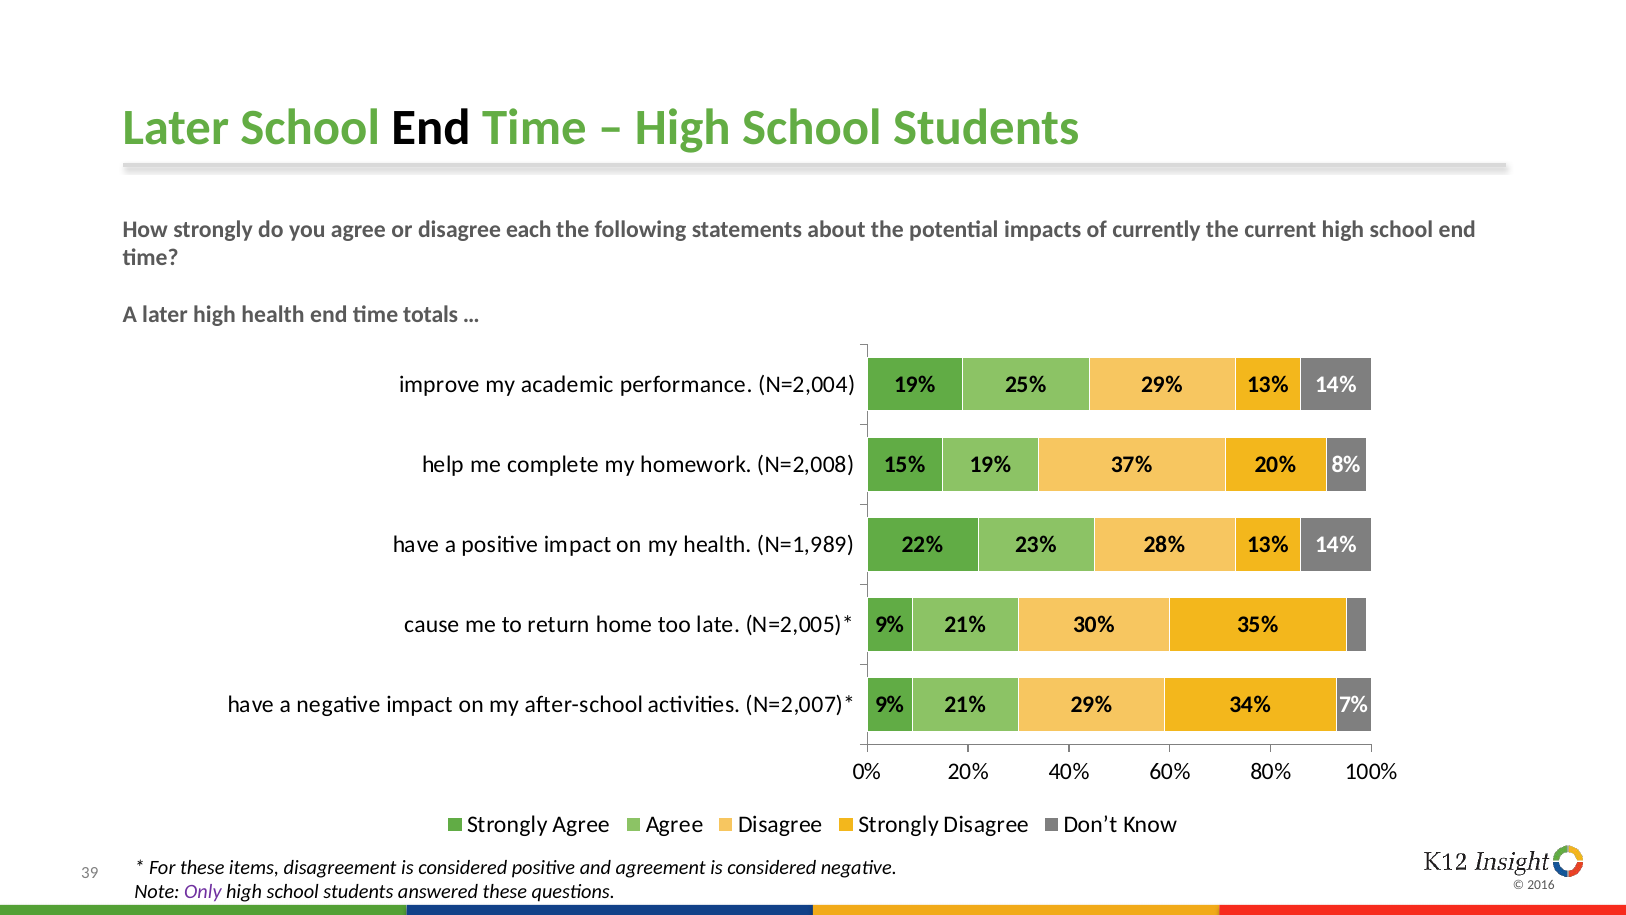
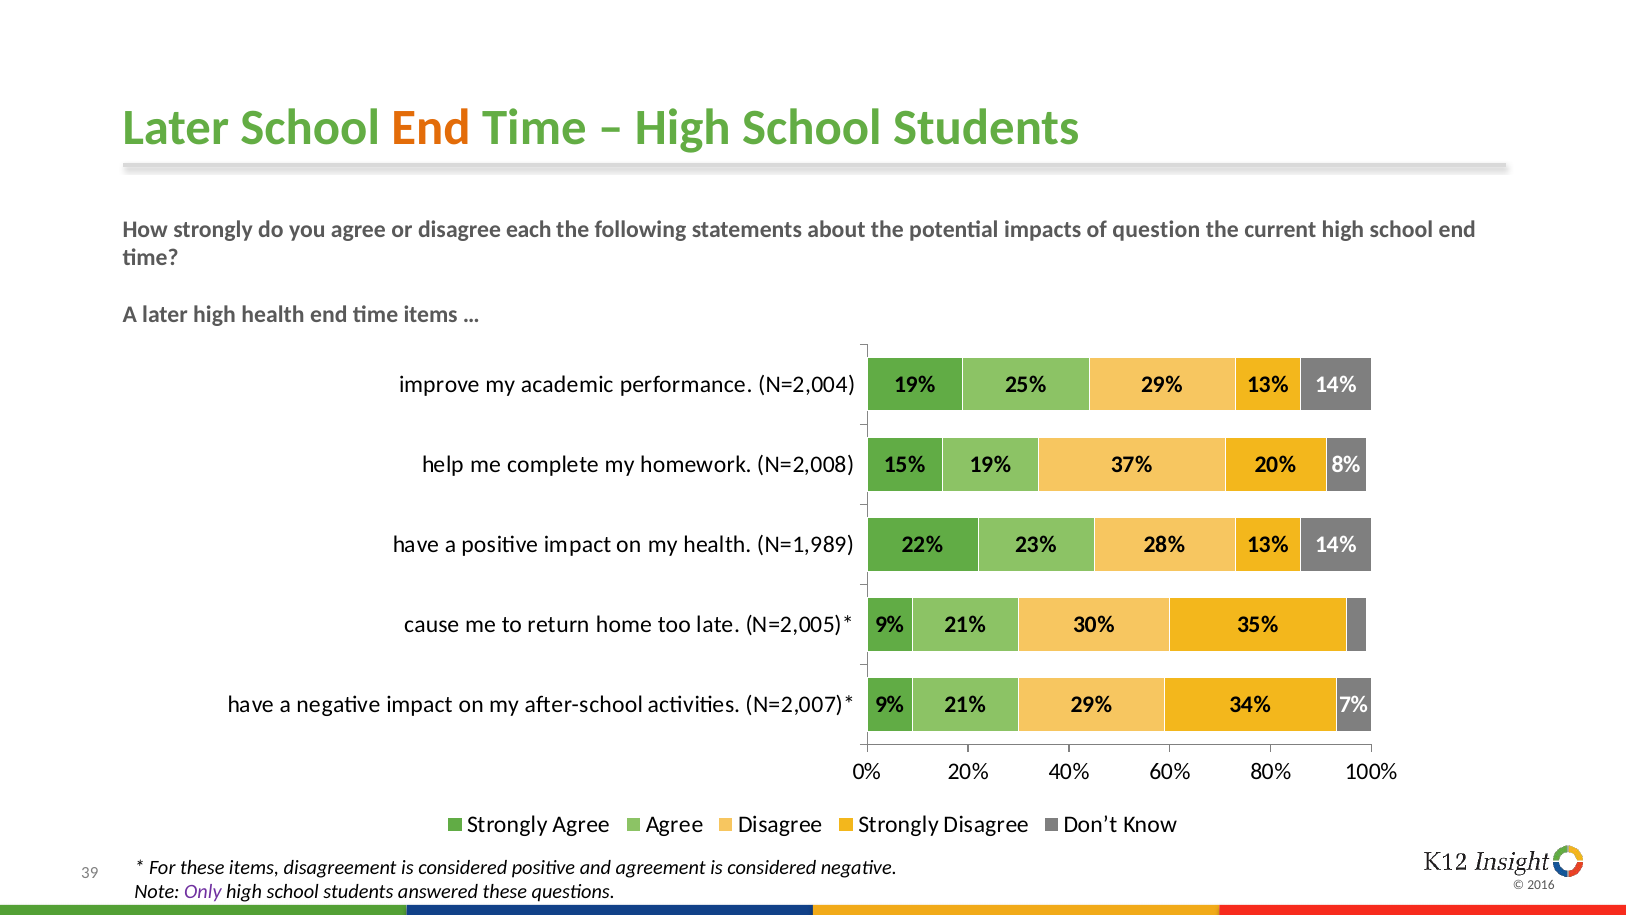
End at (431, 127) colour: black -> orange
currently: currently -> question
time totals: totals -> items
